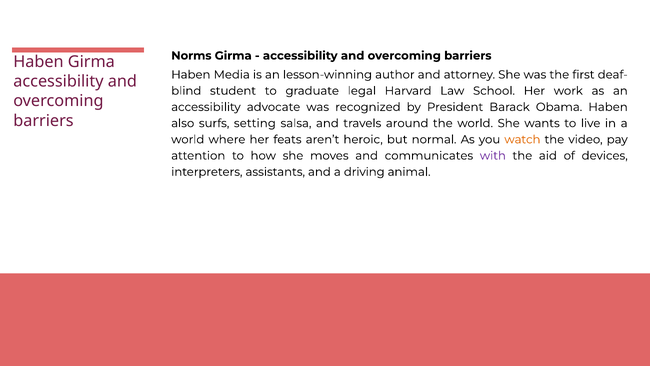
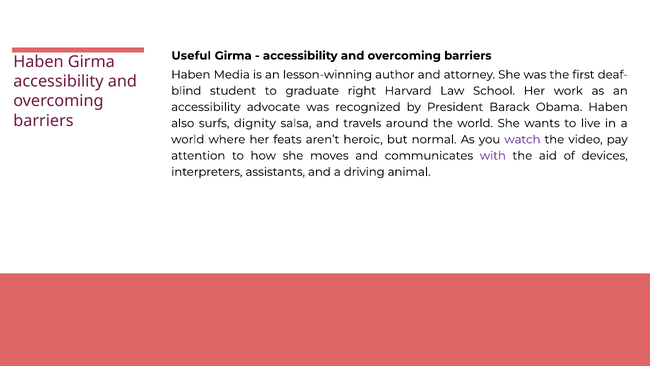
Norms: Norms -> Useful
legal: legal -> right
setting: setting -> dignity
watch colour: orange -> purple
